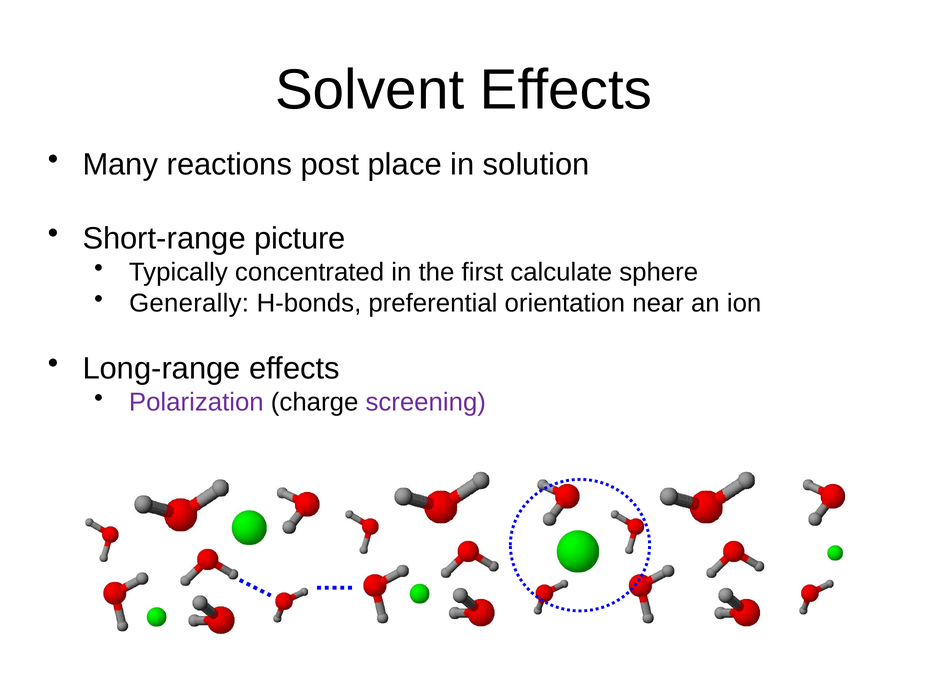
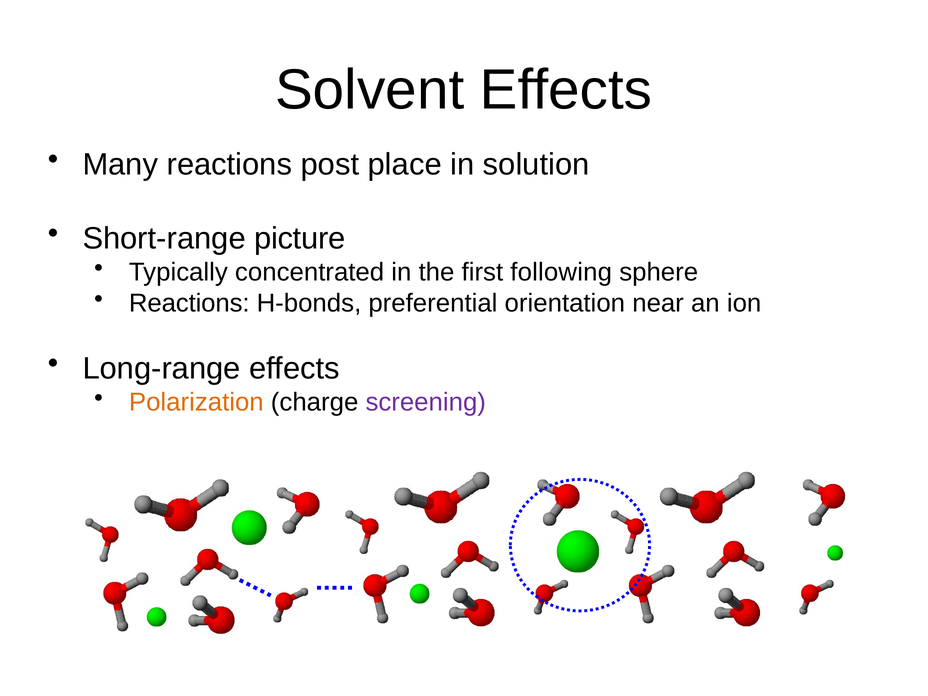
calculate: calculate -> following
Generally at (189, 303): Generally -> Reactions
Polarization colour: purple -> orange
